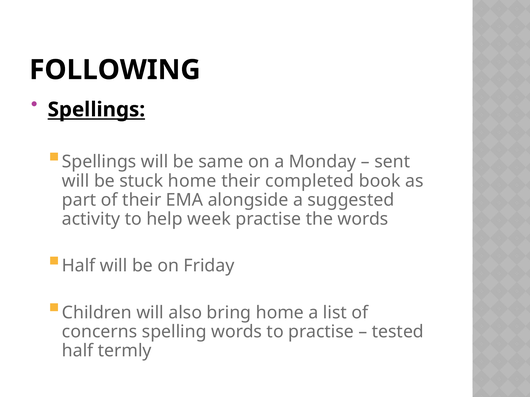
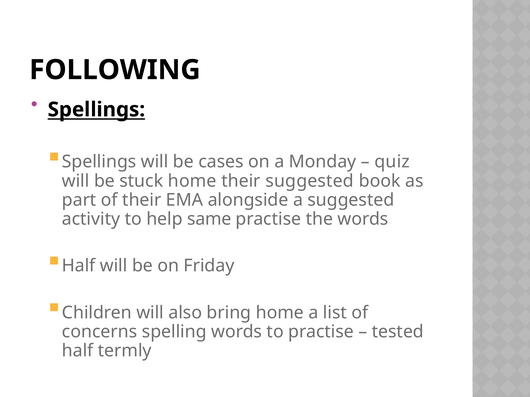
same: same -> cases
sent: sent -> quiz
their completed: completed -> suggested
week: week -> same
